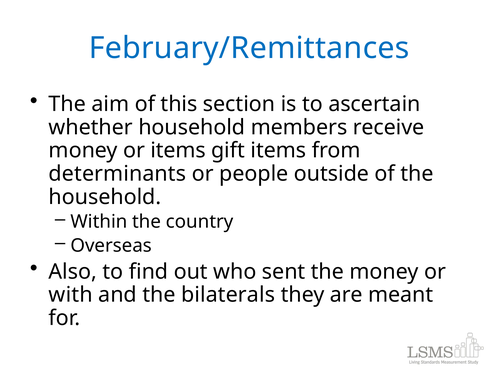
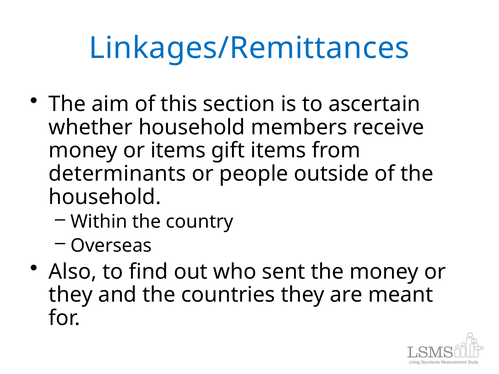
February/Remittances: February/Remittances -> Linkages/Remittances
with at (71, 295): with -> they
bilaterals: bilaterals -> countries
